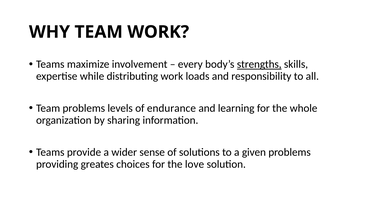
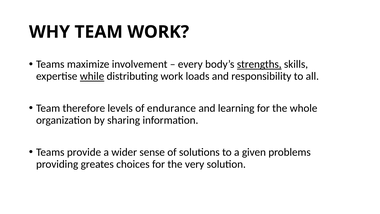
while underline: none -> present
Team problems: problems -> therefore
love: love -> very
